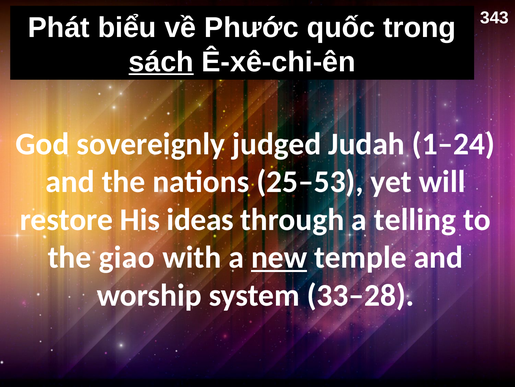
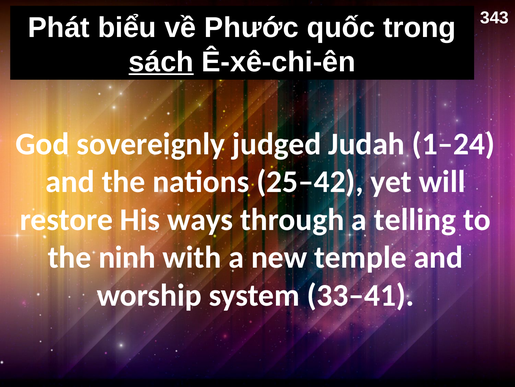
25–53: 25–53 -> 25–42
ideas: ideas -> ways
giao: giao -> ninh
new underline: present -> none
33–28: 33–28 -> 33–41
